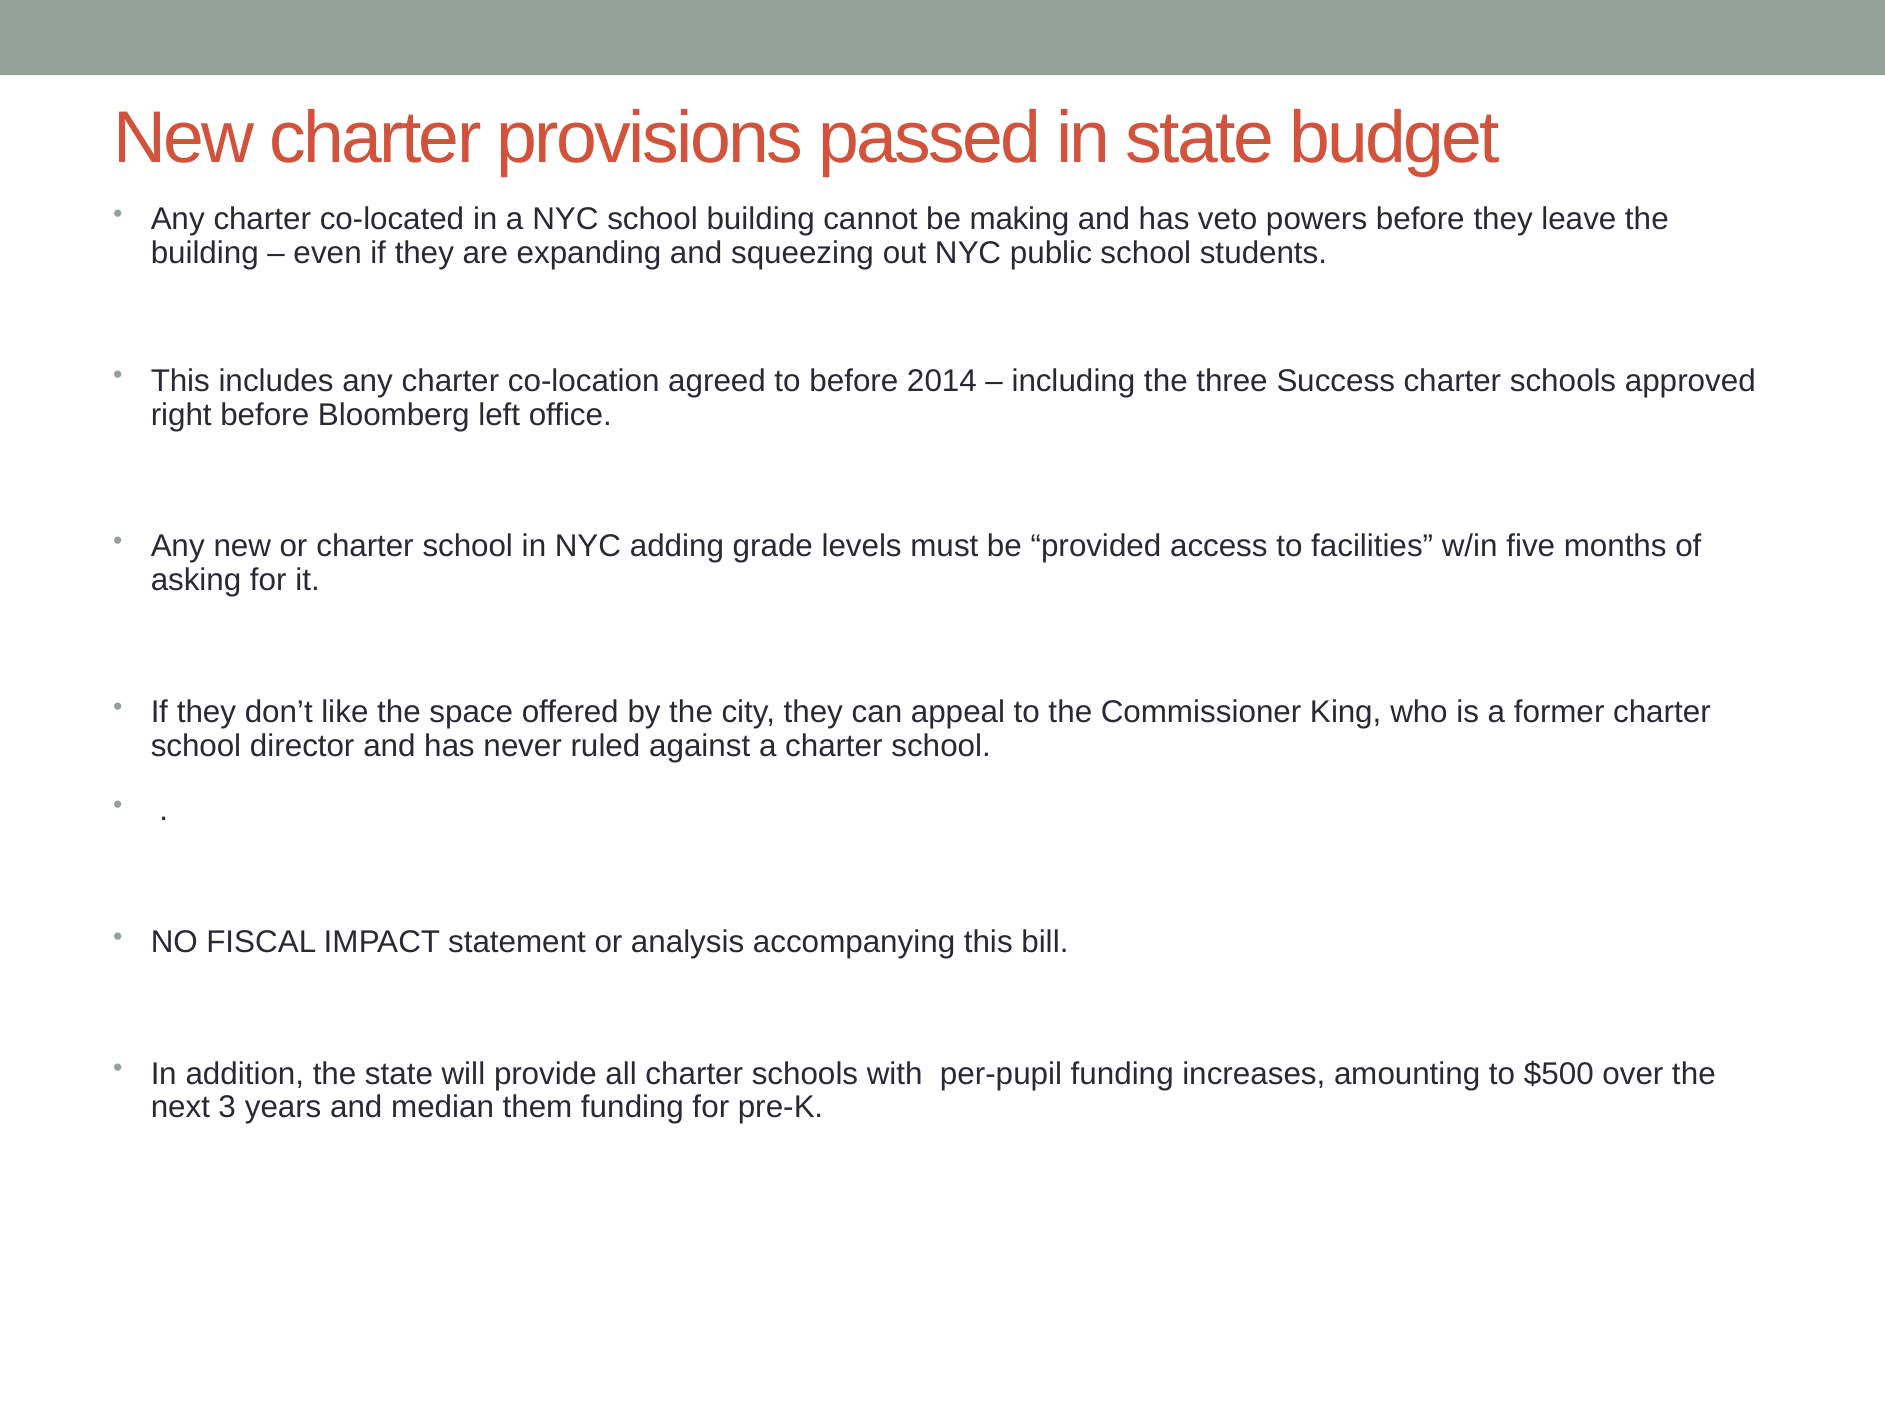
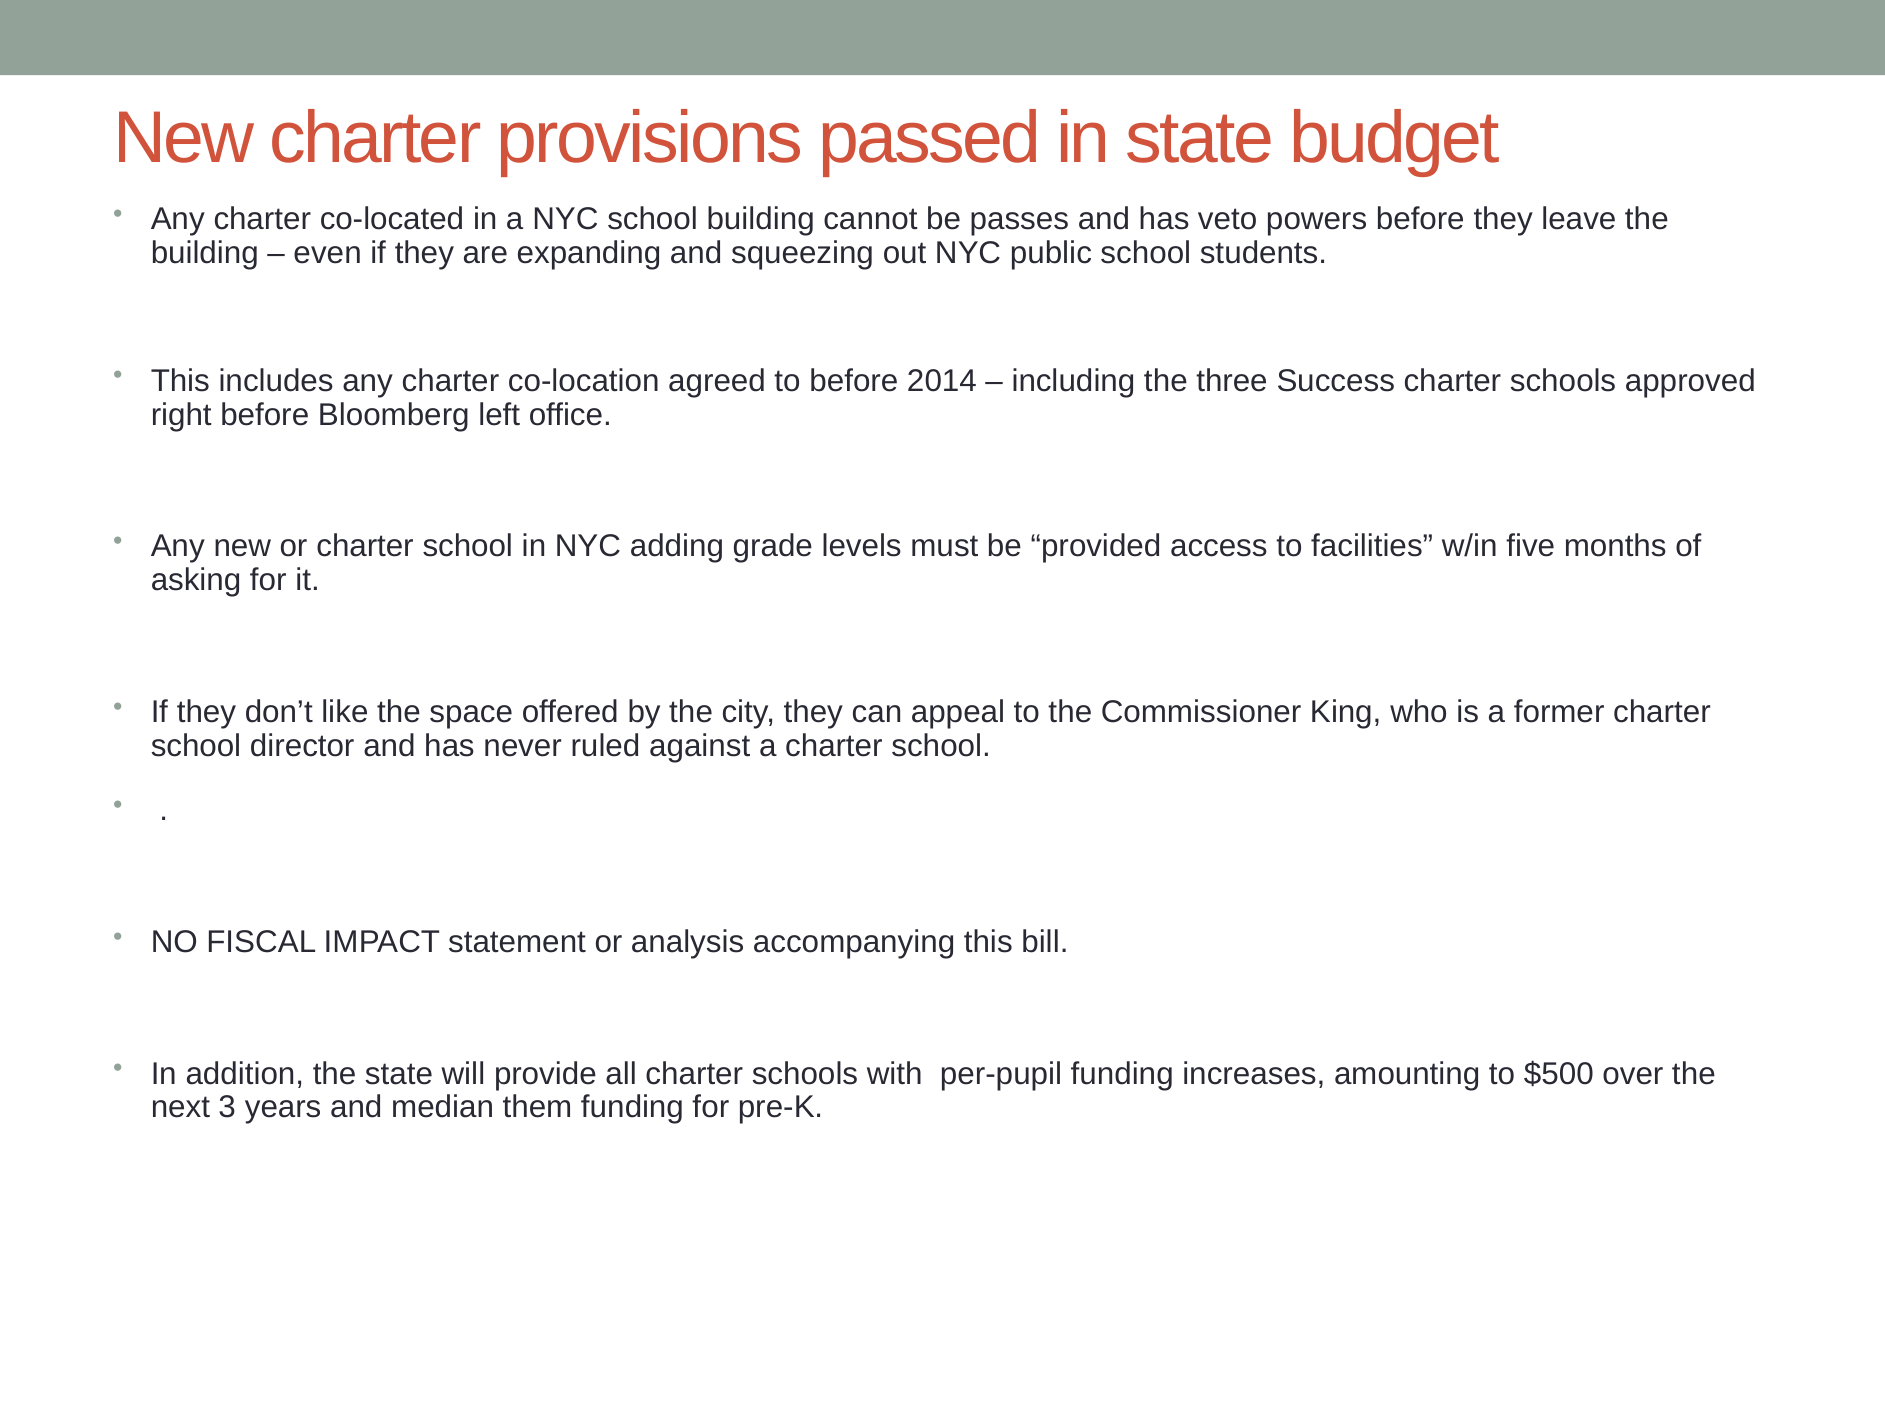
making: making -> passes
